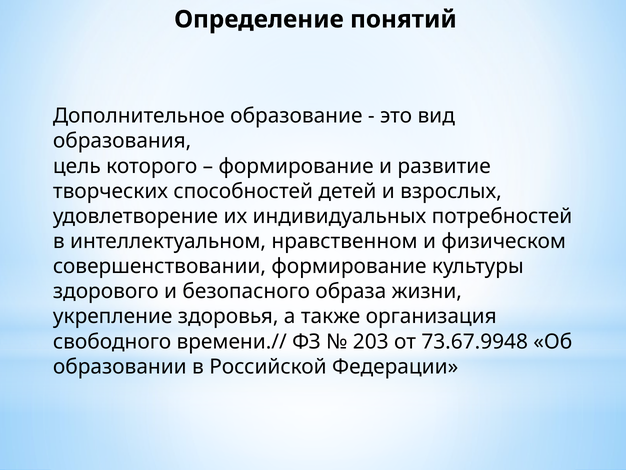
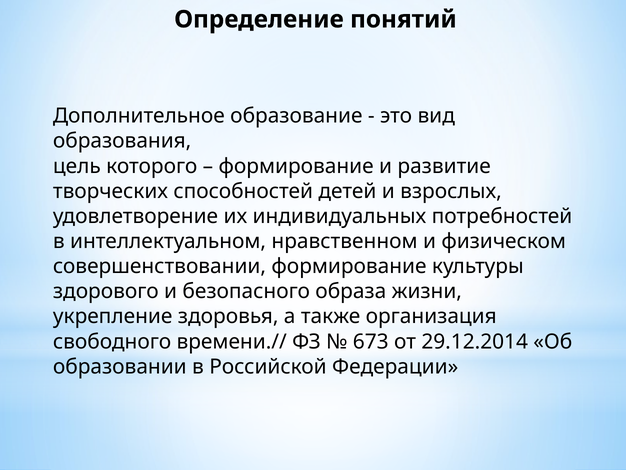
203: 203 -> 673
73.67.9948: 73.67.9948 -> 29.12.2014
